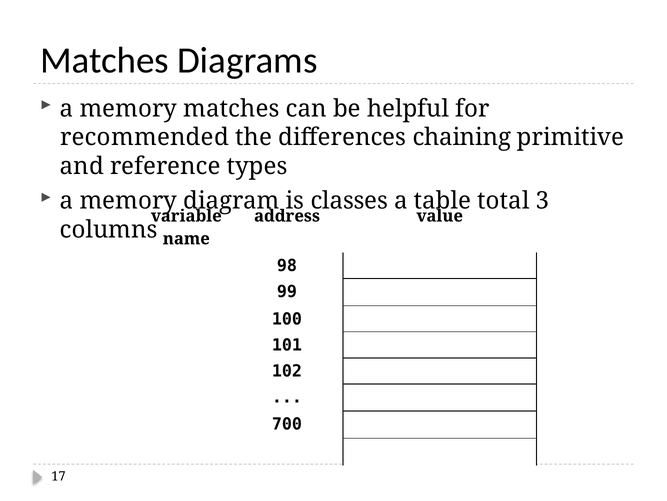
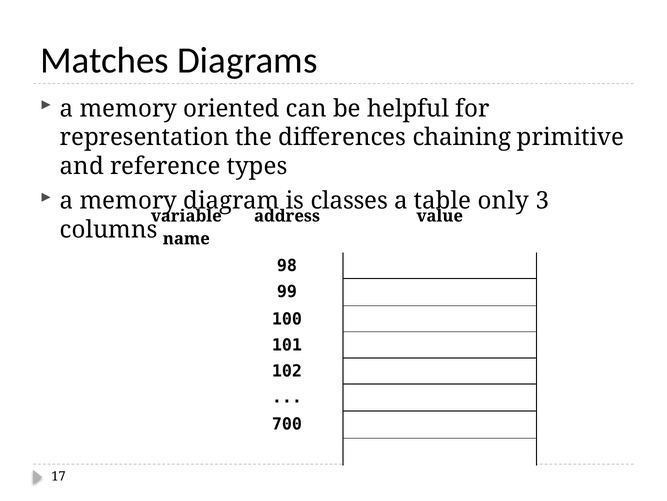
memory matches: matches -> oriented
recommended: recommended -> representation
total: total -> only
